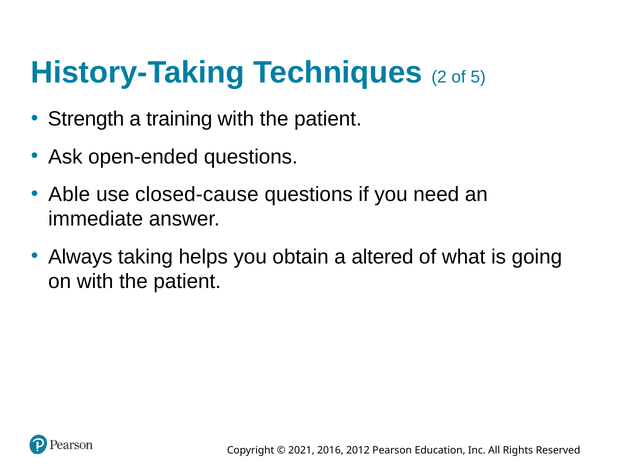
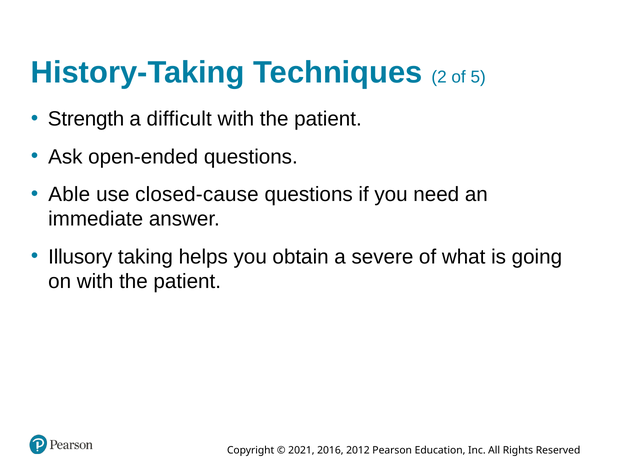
training: training -> difficult
Always: Always -> Illusory
altered: altered -> severe
